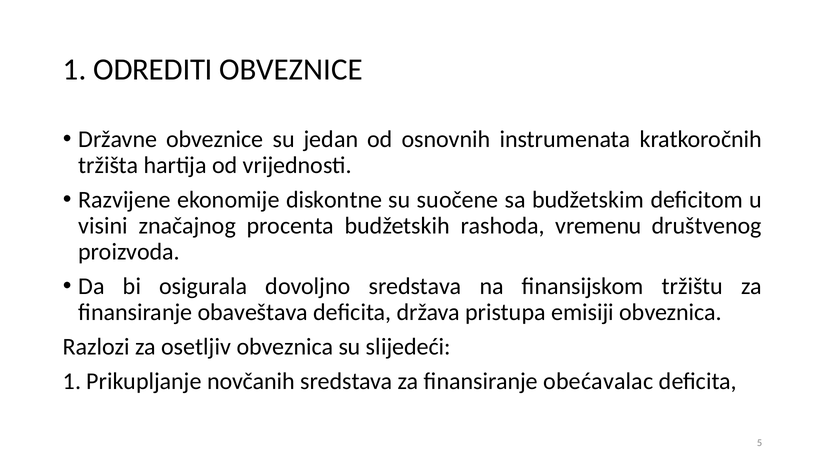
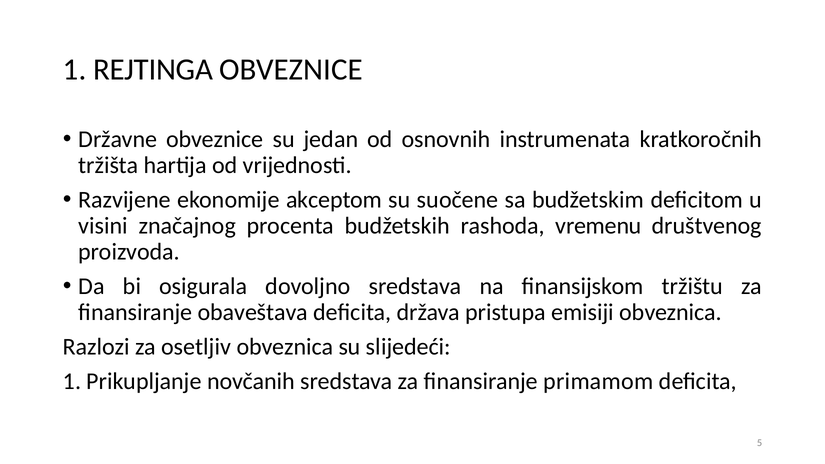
ODREDITI: ODREDITI -> REJTINGA
diskontne: diskontne -> akceptom
obećavalac: obećavalac -> primamom
